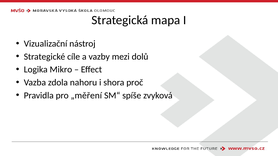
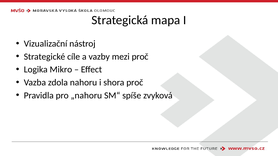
mezi dolů: dolů -> proč
„měření: „měření -> „nahoru
